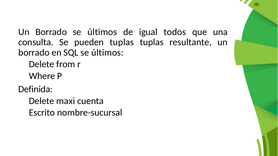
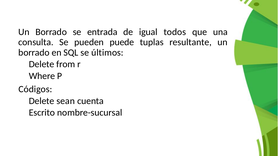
Borrado se últimos: últimos -> entrada
pueden tuplas: tuplas -> puede
Definida: Definida -> Códigos
maxi: maxi -> sean
